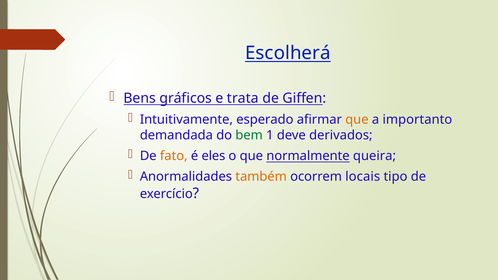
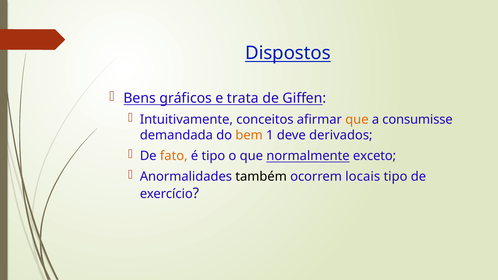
Escolherá: Escolherá -> Dispostos
esperado: esperado -> conceitos
importanto: importanto -> consumisse
bem colour: green -> orange
é eles: eles -> tipo
queira: queira -> exceto
também colour: orange -> black
